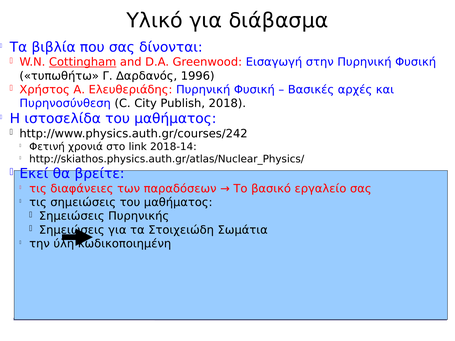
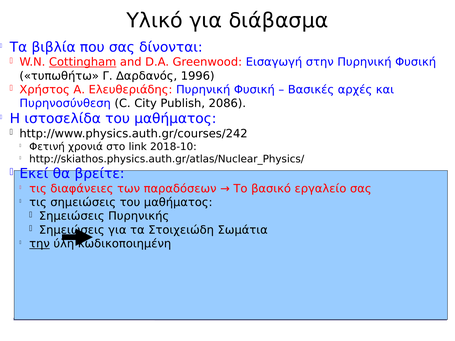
2018: 2018 -> 2086
2018-14: 2018-14 -> 2018-10
την underline: none -> present
